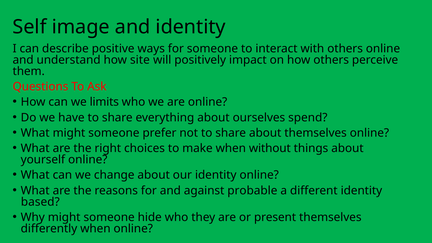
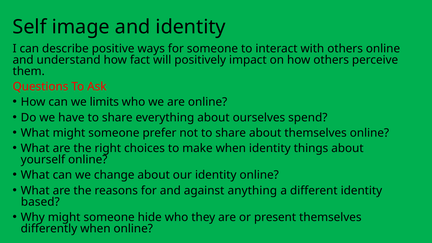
site: site -> fact
when without: without -> identity
probable: probable -> anything
